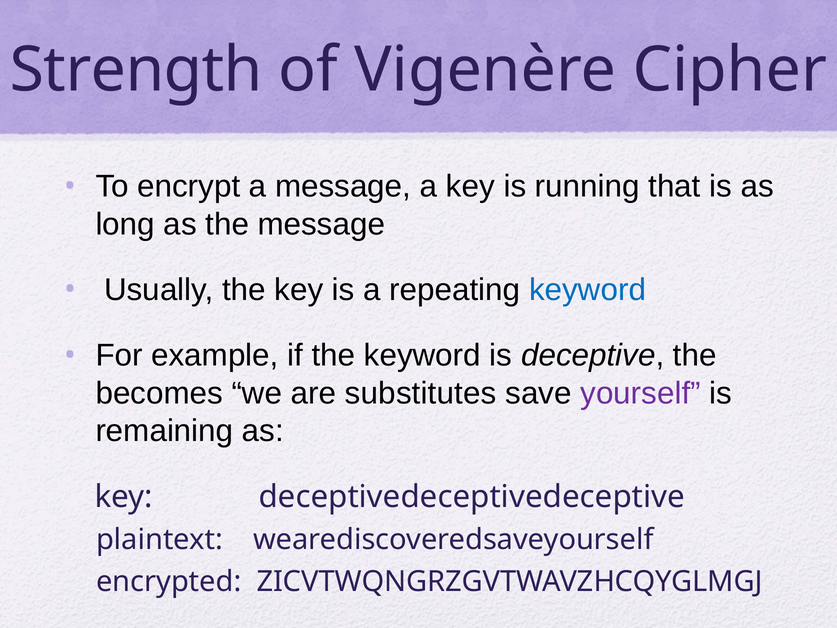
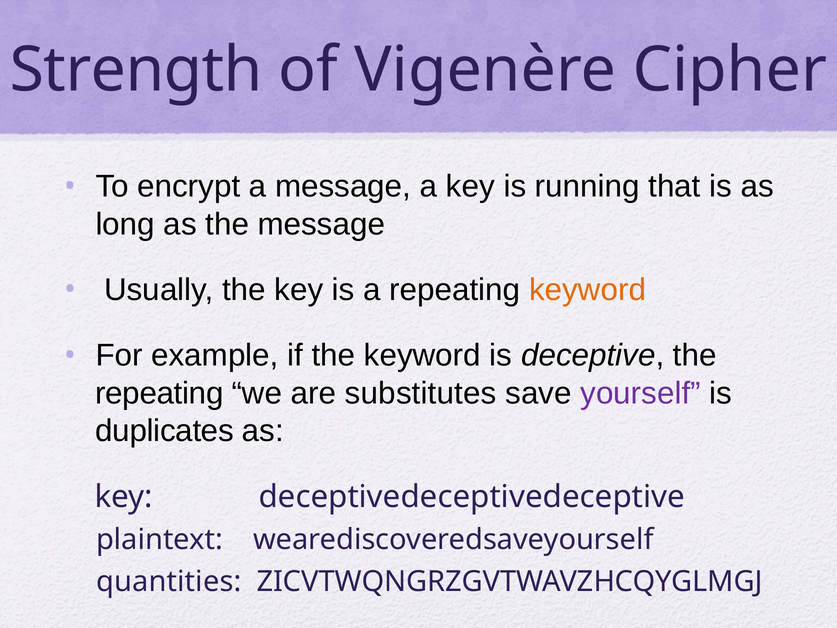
keyword at (588, 290) colour: blue -> orange
becomes at (159, 393): becomes -> repeating
remaining: remaining -> duplicates
encrypted: encrypted -> quantities
